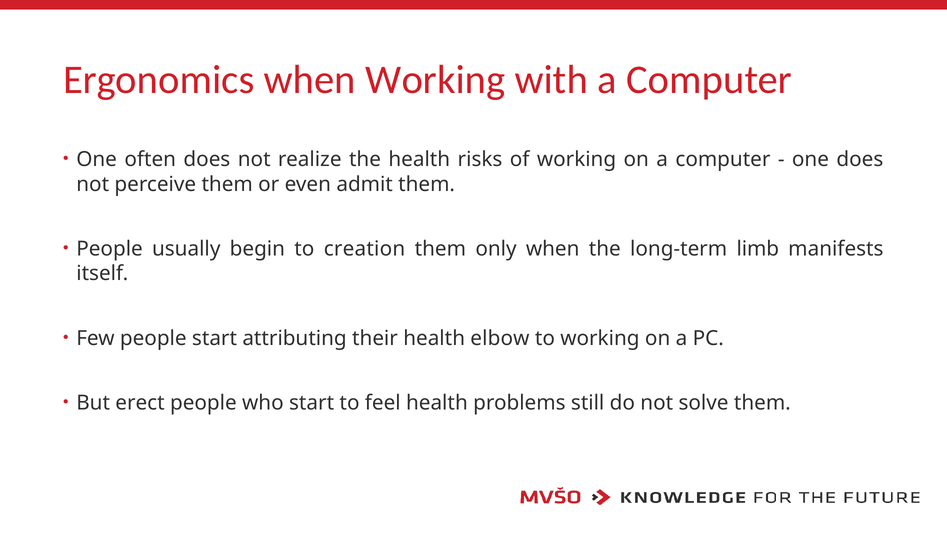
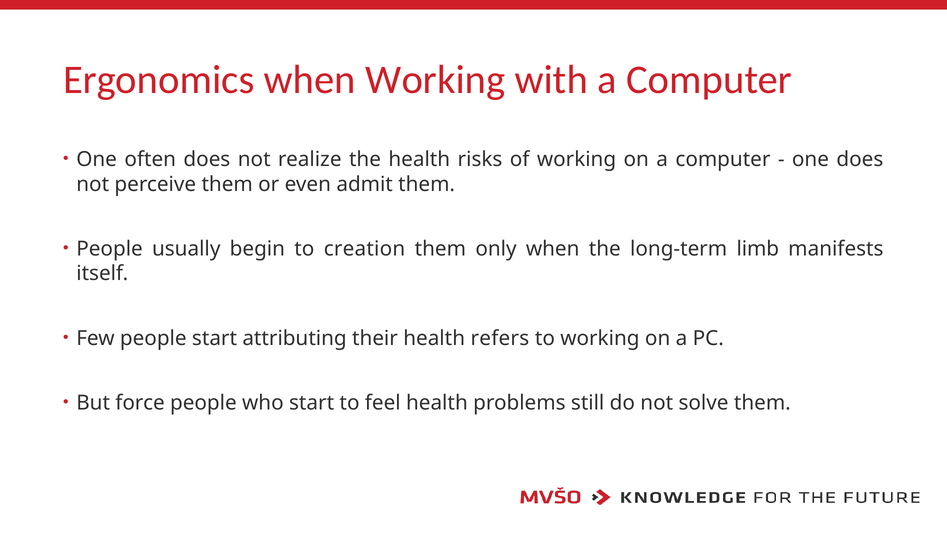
elbow: elbow -> refers
erect: erect -> force
